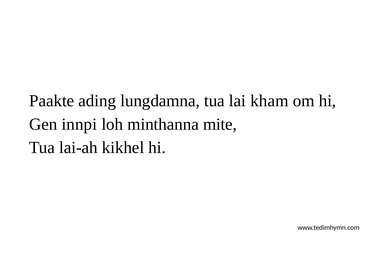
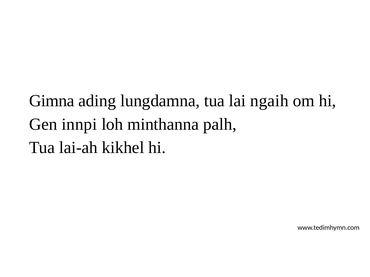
Paakte: Paakte -> Gimna
kham: kham -> ngaih
mite: mite -> palh
